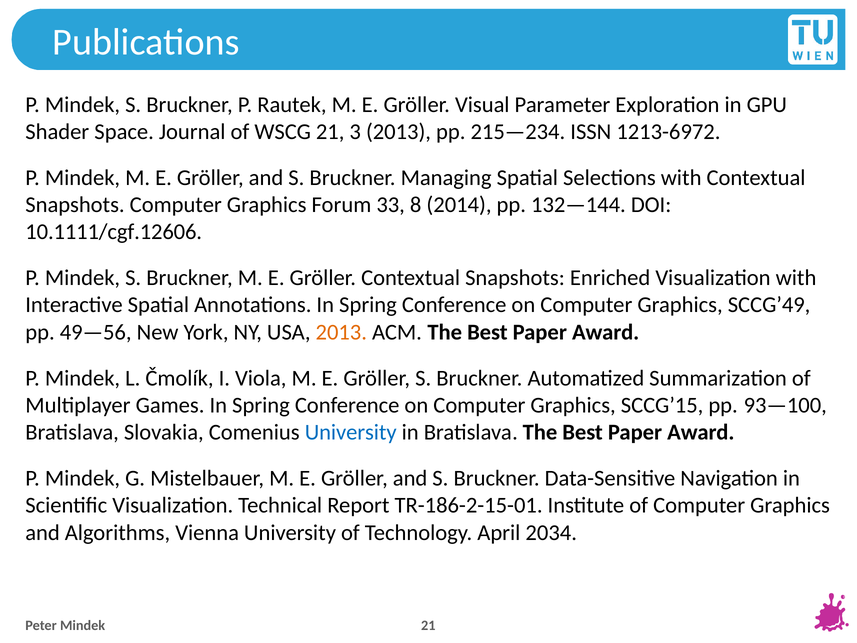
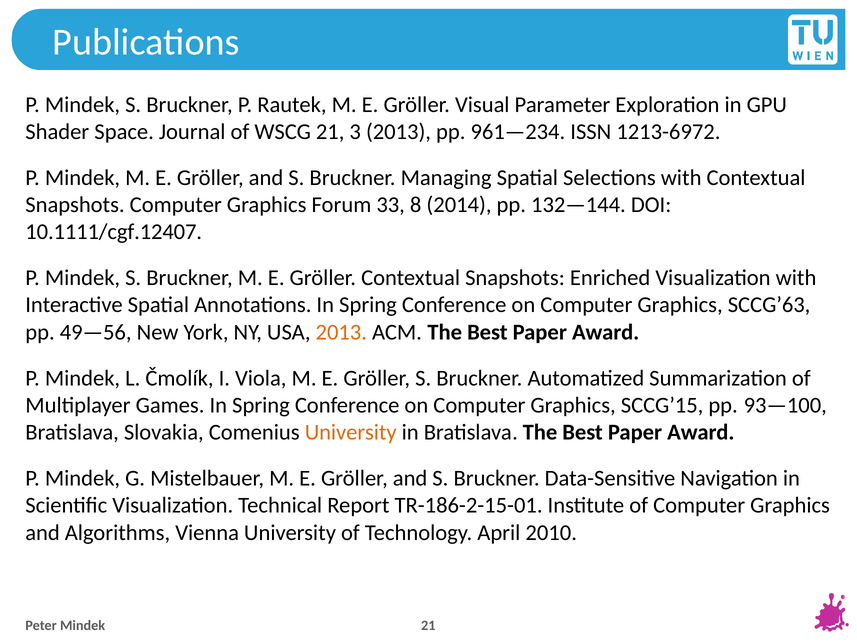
215—234: 215—234 -> 961—234
10.1111/cgf.12606: 10.1111/cgf.12606 -> 10.1111/cgf.12407
SCCG’49: SCCG’49 -> SCCG’63
University at (351, 432) colour: blue -> orange
2034: 2034 -> 2010
